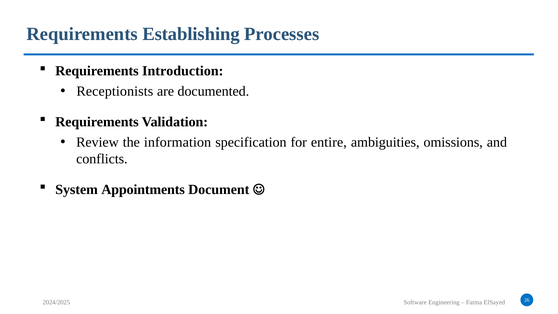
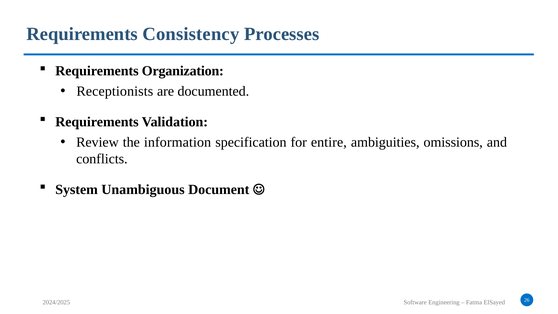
Establishing: Establishing -> Consistency
Introduction: Introduction -> Organization
Appointments: Appointments -> Unambiguous
